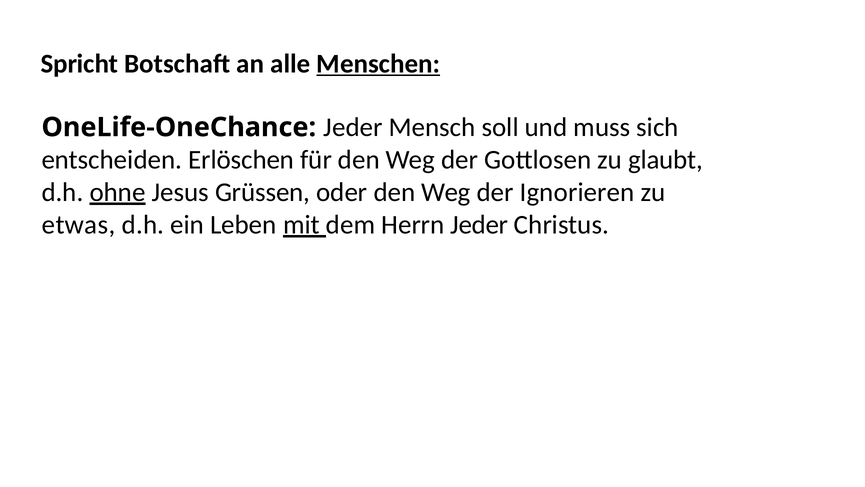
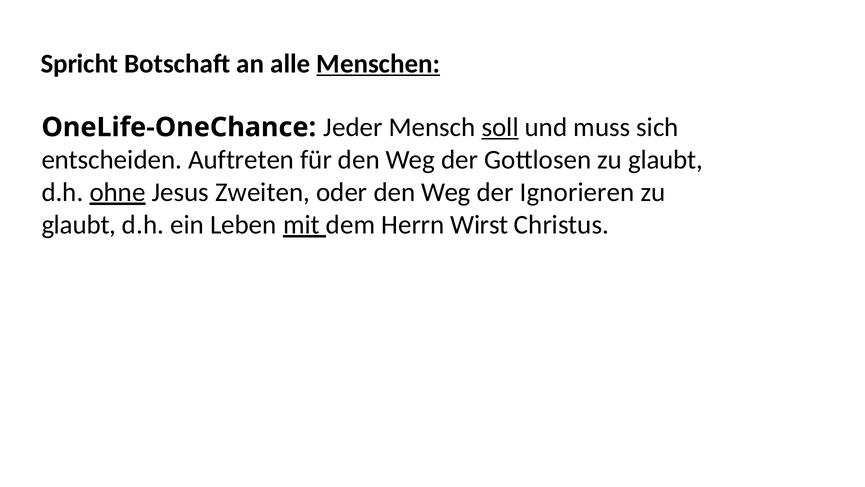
soll underline: none -> present
Erlöschen: Erlöschen -> Auftreten
Grüssen: Grüssen -> Zweiten
etwas at (79, 224): etwas -> glaubt
Herrn Jeder: Jeder -> Wirst
